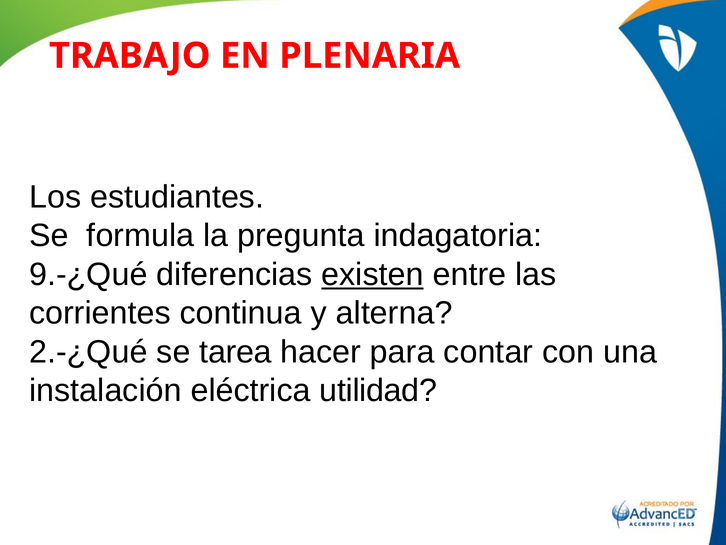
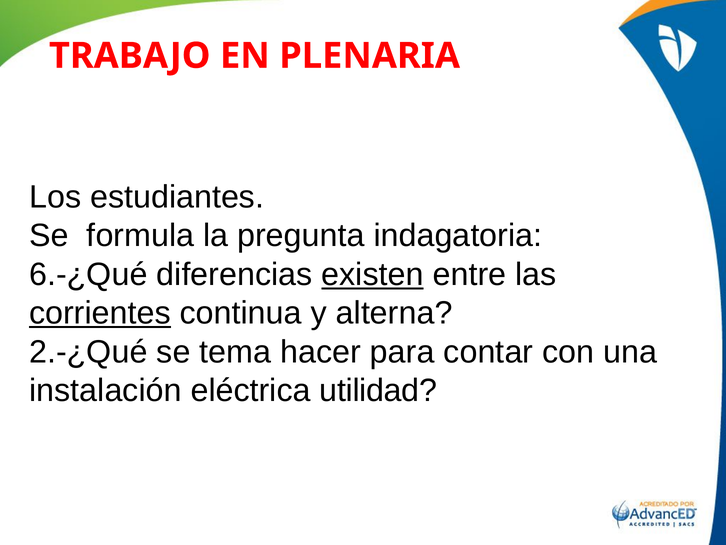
9.-¿Qué: 9.-¿Qué -> 6.-¿Qué
corrientes underline: none -> present
tarea: tarea -> tema
